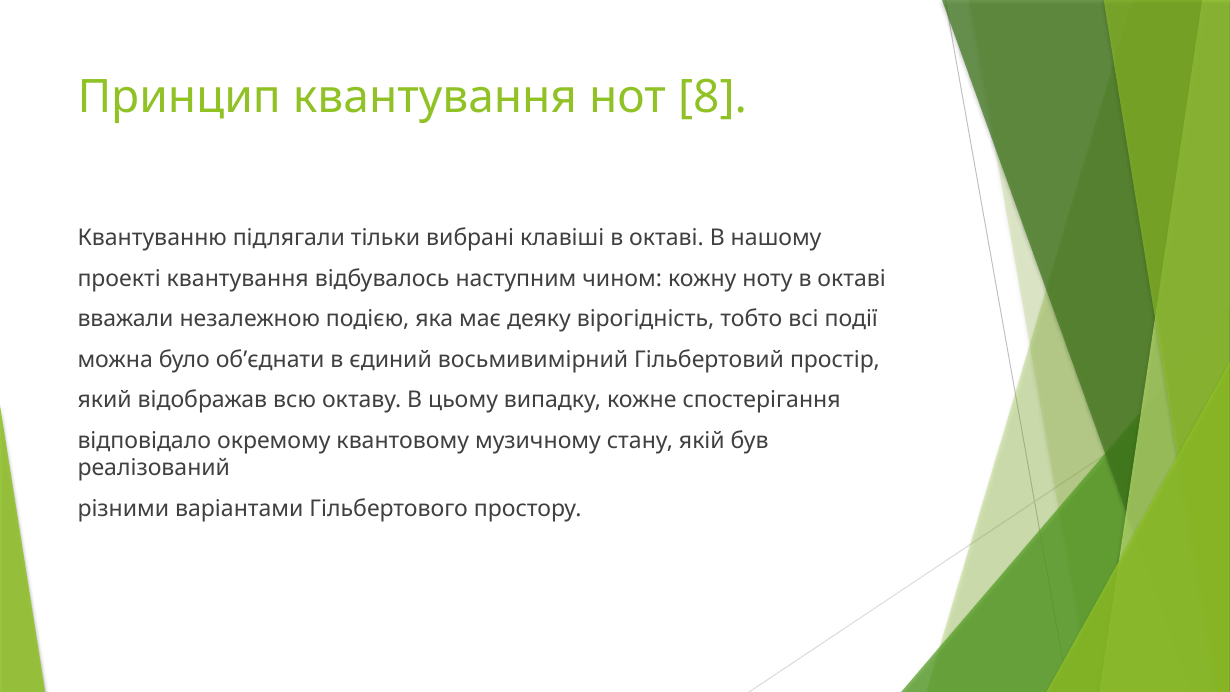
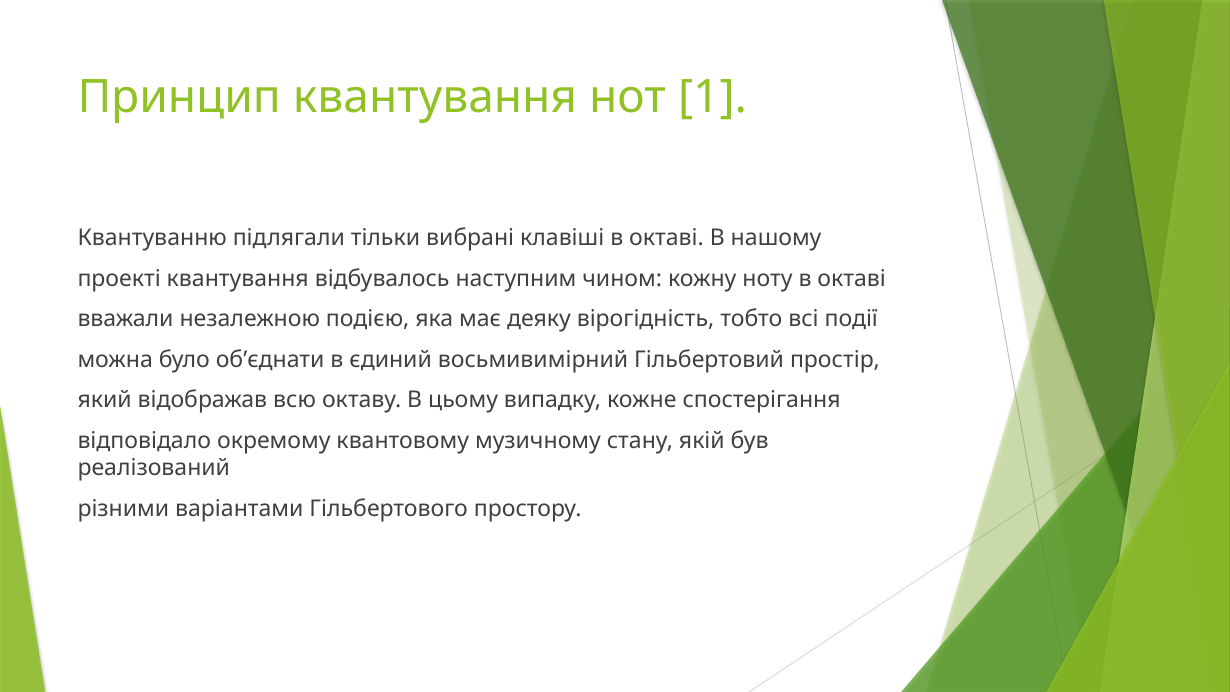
8: 8 -> 1
